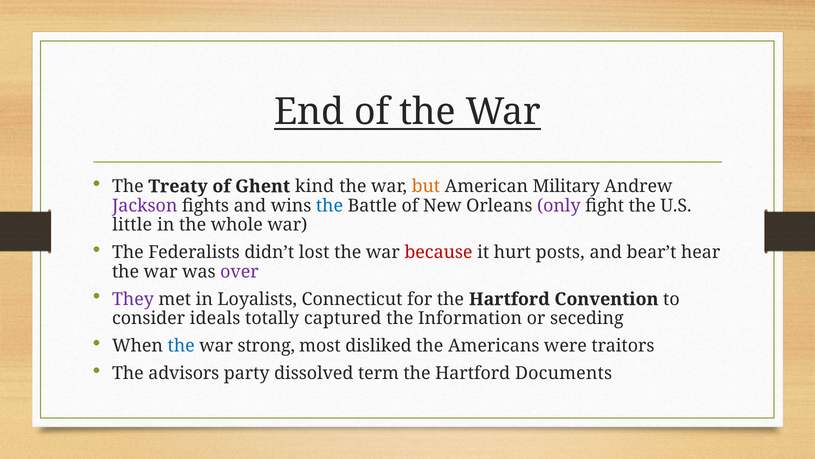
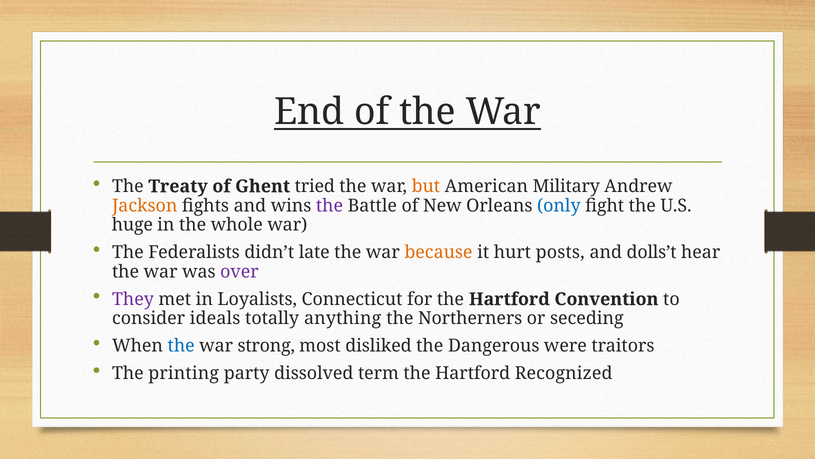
kind: kind -> tried
Jackson colour: purple -> orange
the at (330, 205) colour: blue -> purple
only colour: purple -> blue
little: little -> huge
lost: lost -> late
because colour: red -> orange
bear’t: bear’t -> dolls’t
captured: captured -> anything
Information: Information -> Northerners
Americans: Americans -> Dangerous
advisors: advisors -> printing
Documents: Documents -> Recognized
